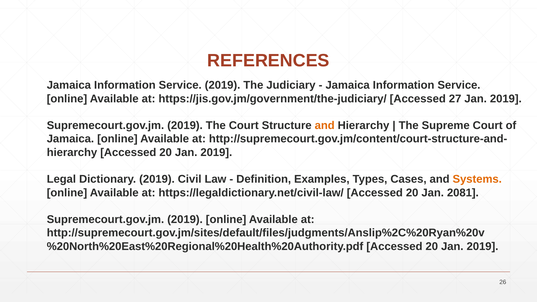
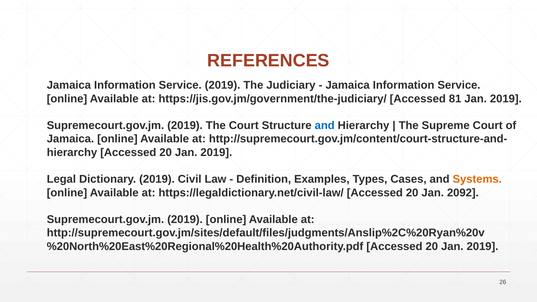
27: 27 -> 81
and at (325, 126) colour: orange -> blue
2081: 2081 -> 2092
